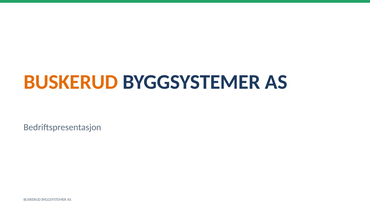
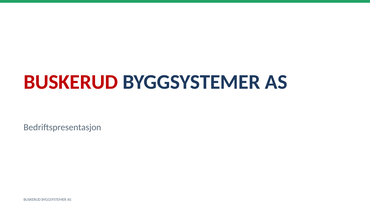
BUSKERUD at (71, 82) colour: orange -> red
